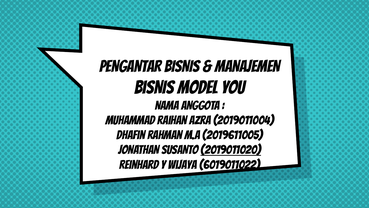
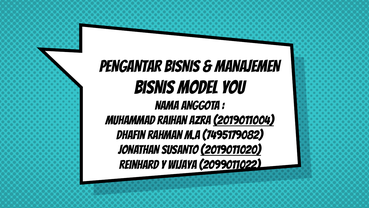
2019011004 underline: none -> present
2019611005: 2019611005 -> 7495179082
6019011022: 6019011022 -> 2099011022
